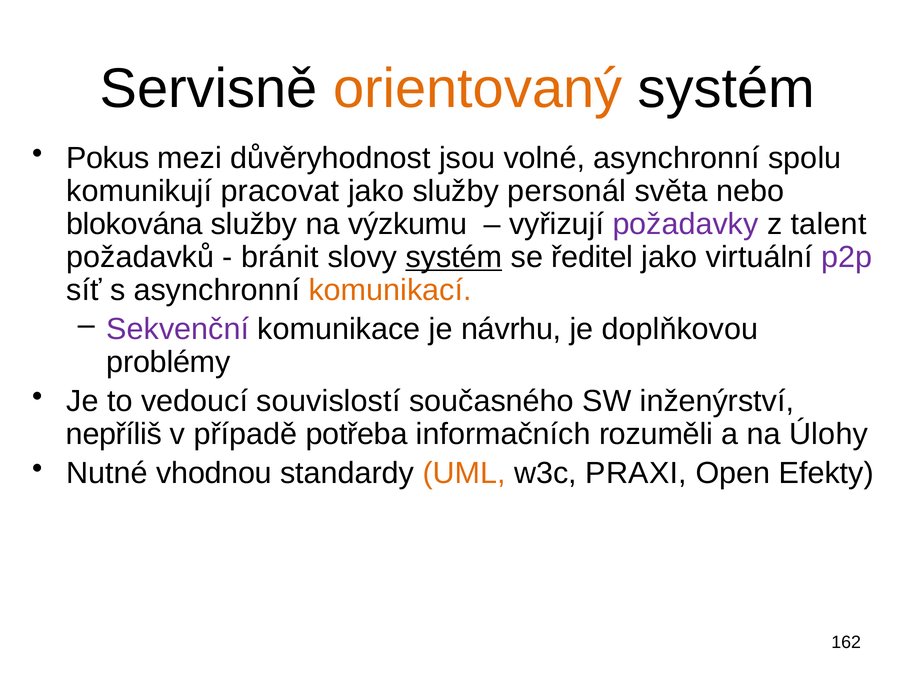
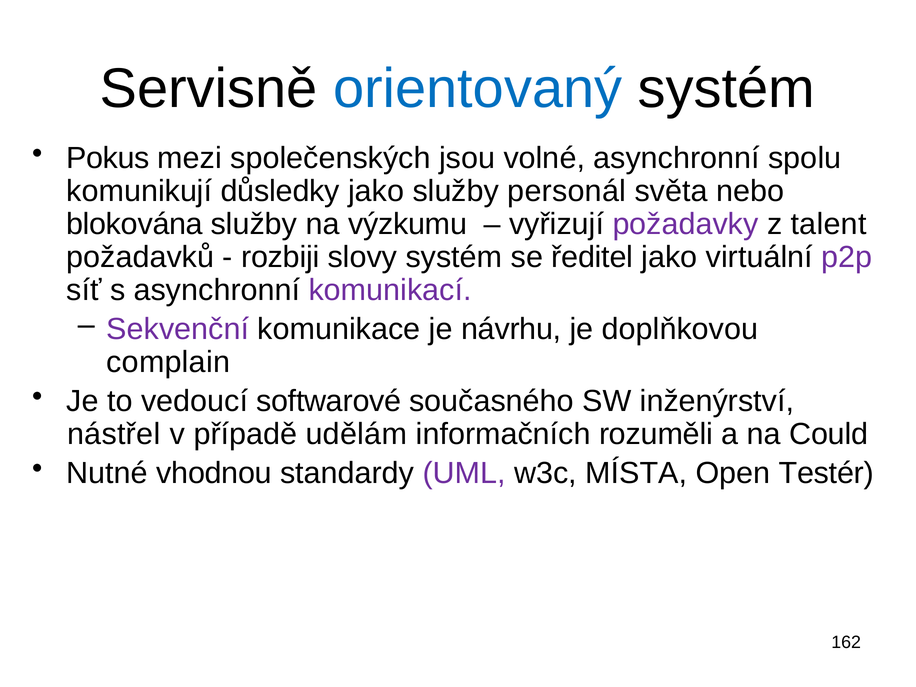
orientovaný colour: orange -> blue
důvěryhodnost: důvěryhodnost -> společenských
pracovat: pracovat -> důsledky
bránit: bránit -> rozbiji
systém at (454, 257) underline: present -> none
komunikací colour: orange -> purple
problémy: problémy -> complain
souvislostí: souvislostí -> softwarové
nepříliš: nepříliš -> nástřel
potřeba: potřeba -> udělám
Úlohy: Úlohy -> Could
UML colour: orange -> purple
PRAXI: PRAXI -> MÍSTA
Efekty: Efekty -> Testér
